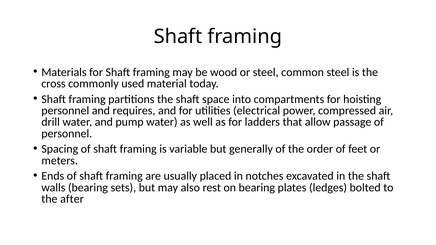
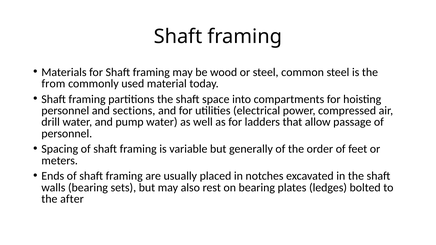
cross: cross -> from
requires: requires -> sections
